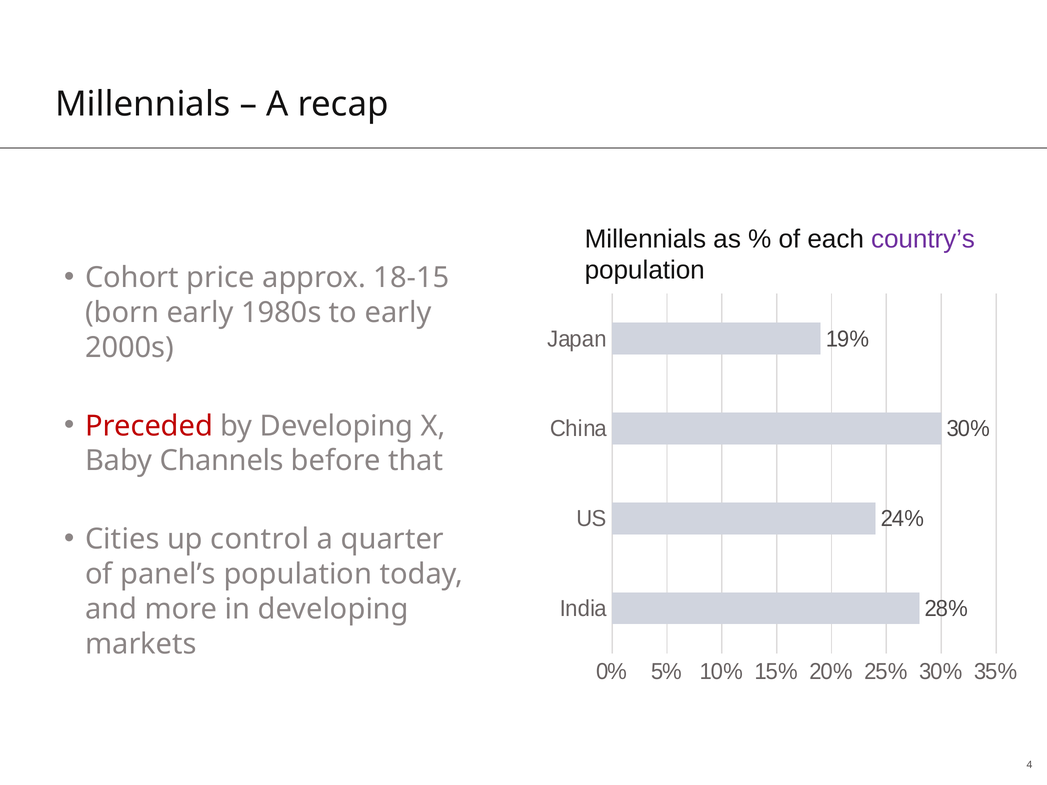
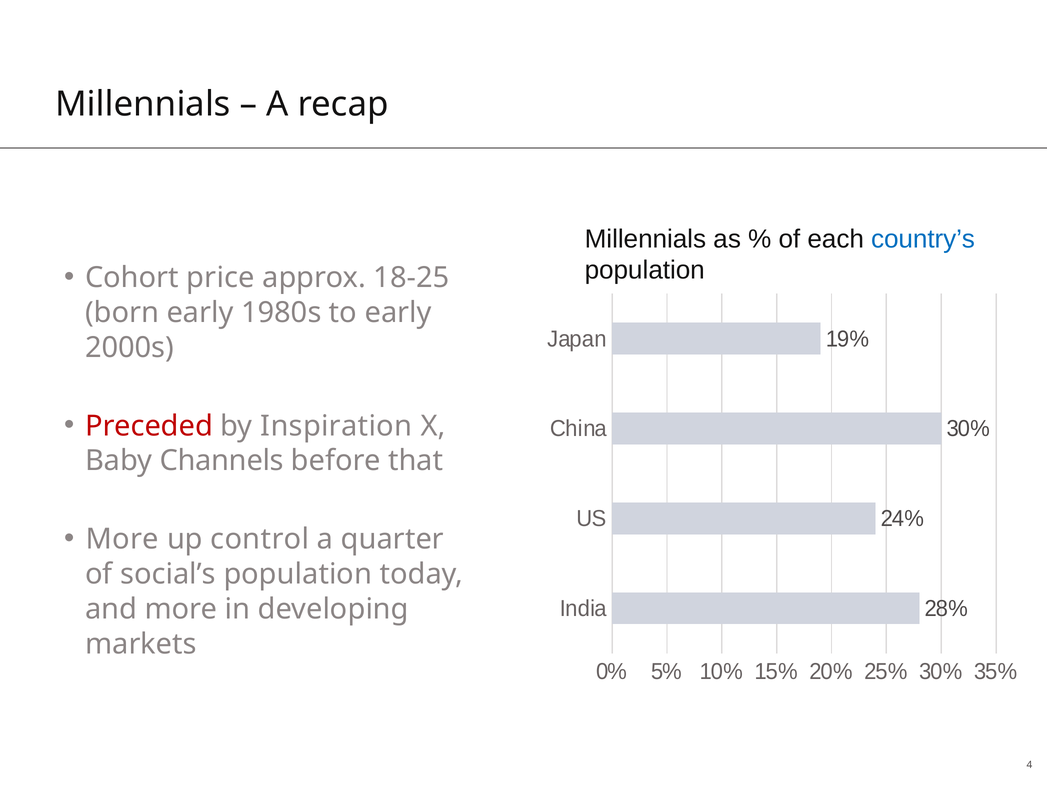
country’s colour: purple -> blue
18-15: 18-15 -> 18-25
by Developing: Developing -> Inspiration
Cities at (122, 539): Cities -> More
panel’s: panel’s -> social’s
